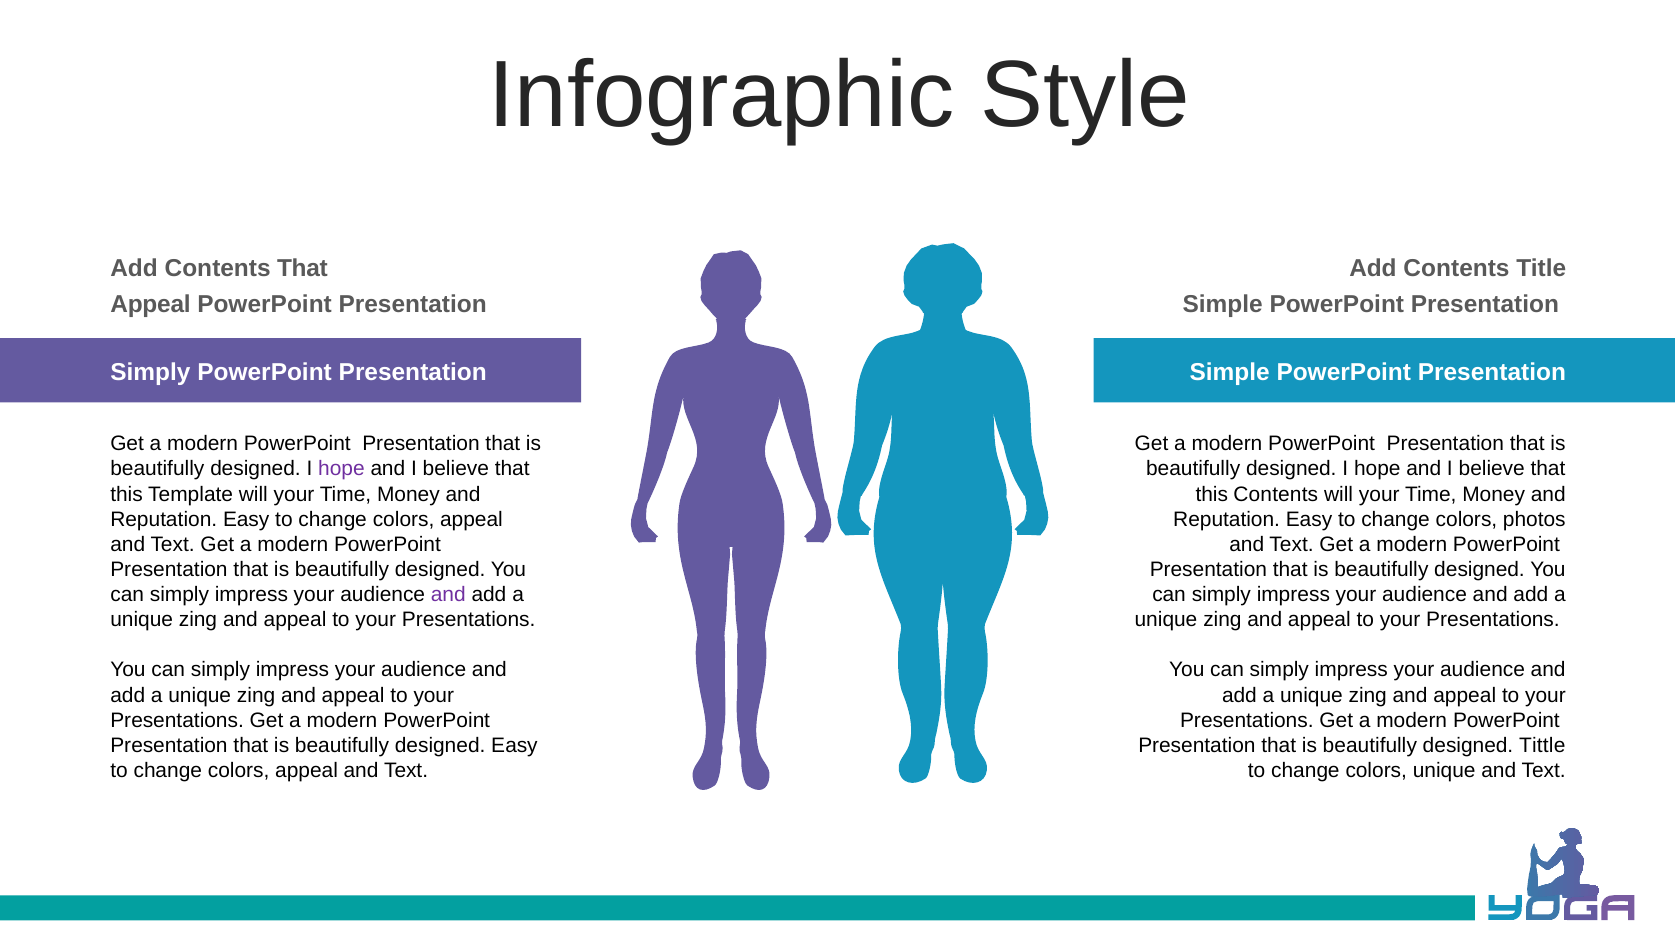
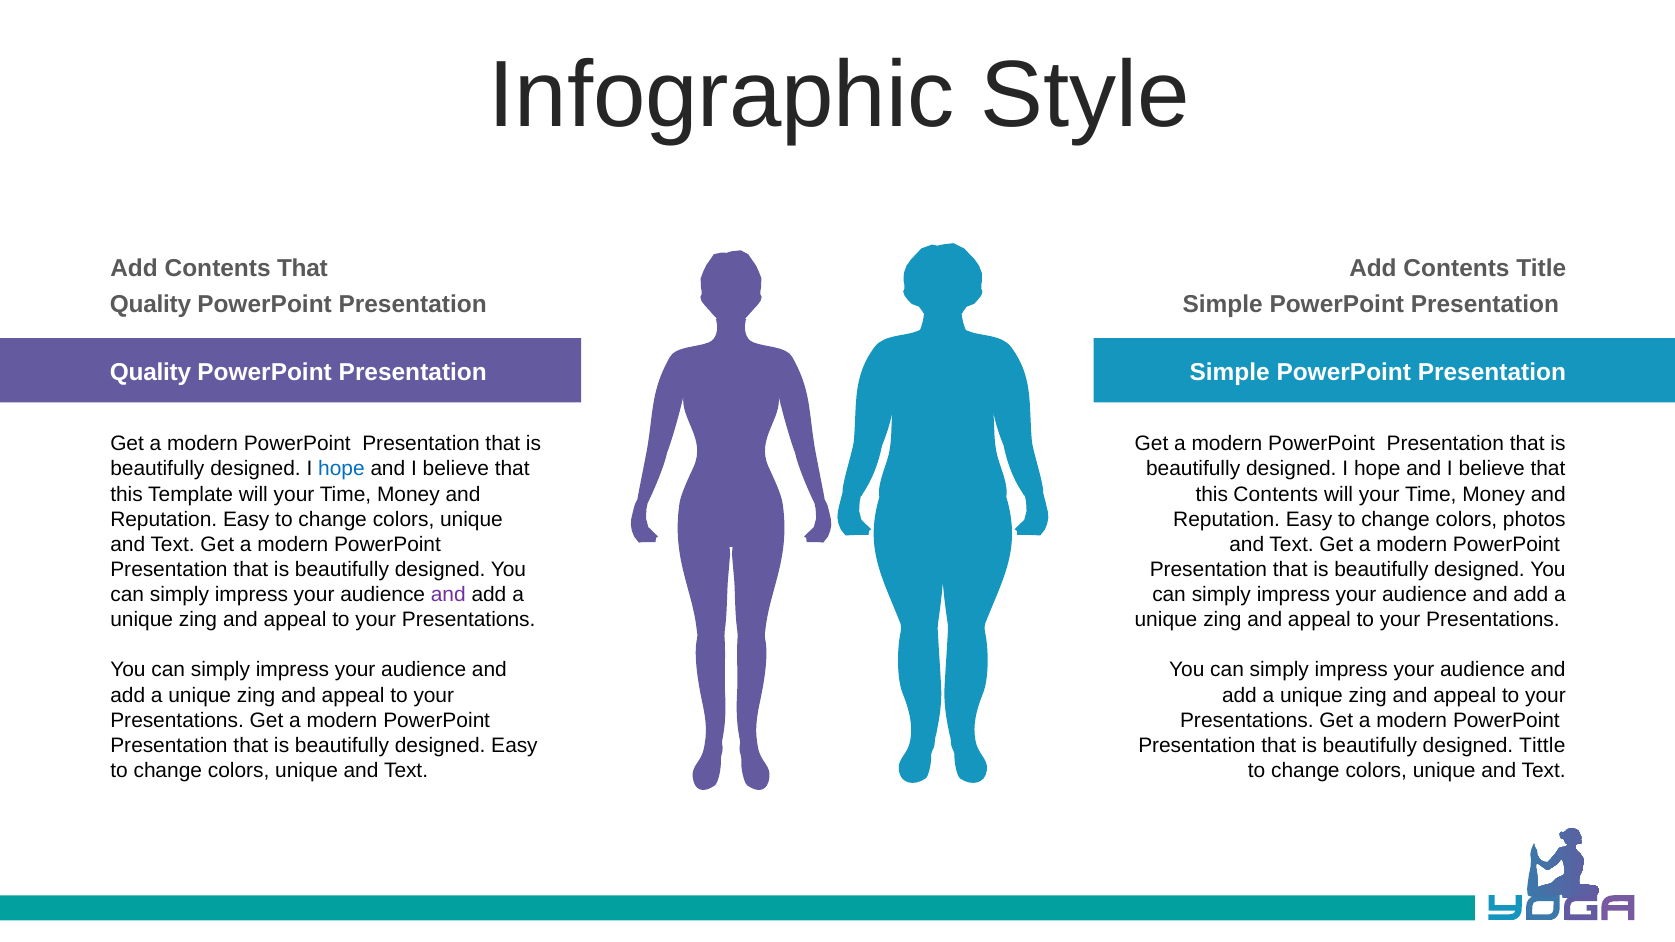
Appeal at (150, 304): Appeal -> Quality
Simply at (150, 372): Simply -> Quality
hope at (341, 469) colour: purple -> blue
appeal at (471, 519): appeal -> unique
appeal at (307, 771): appeal -> unique
